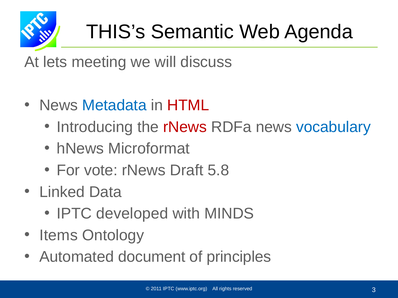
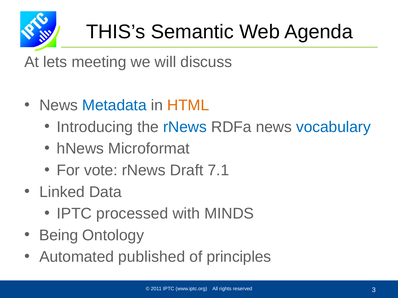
HTML colour: red -> orange
rNews at (185, 127) colour: red -> blue
5.8: 5.8 -> 7.1
developed: developed -> processed
Items: Items -> Being
document: document -> published
